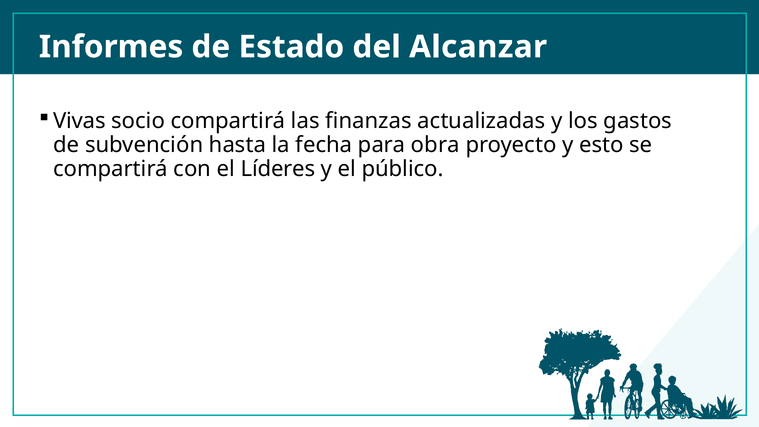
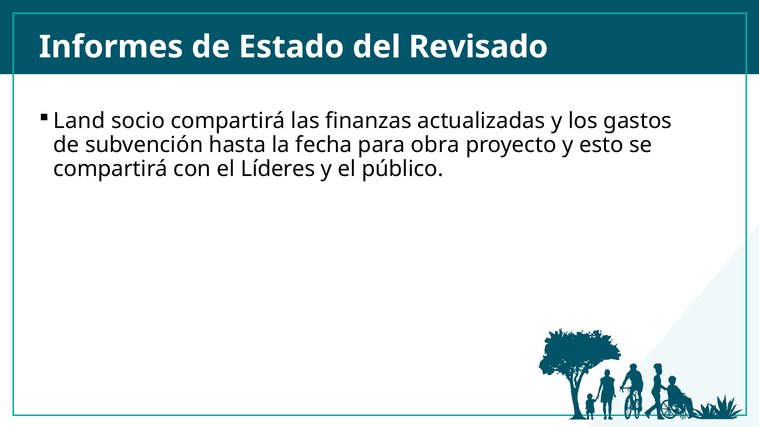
Alcanzar: Alcanzar -> Revisado
Vivas: Vivas -> Land
